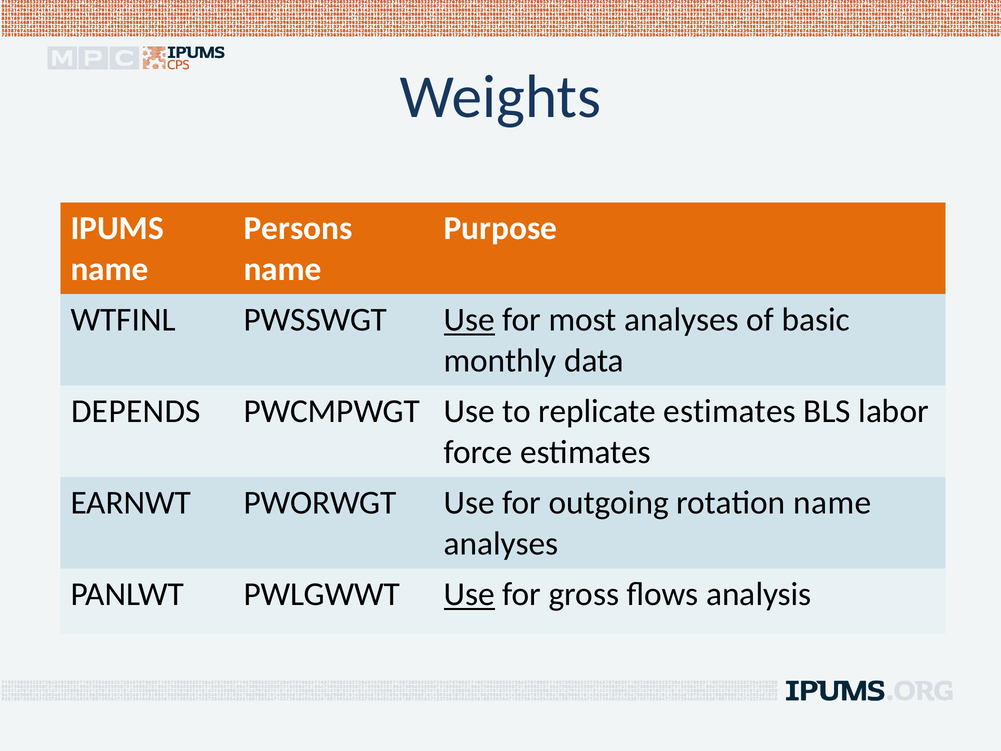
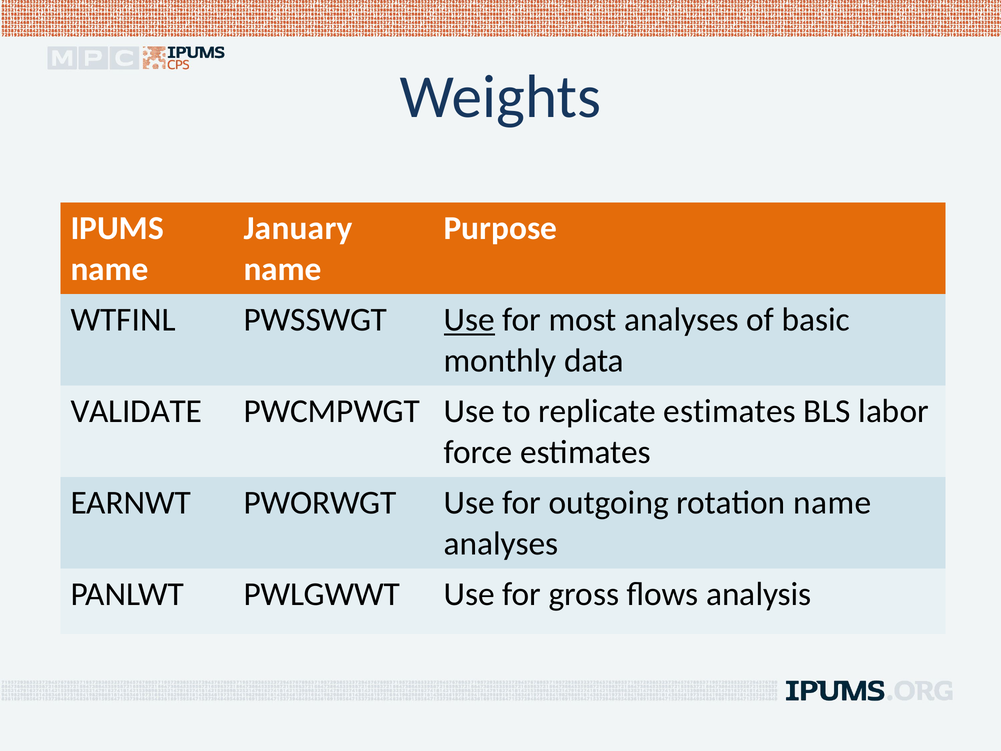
Persons: Persons -> January
DEPENDS: DEPENDS -> VALIDATE
Use at (469, 594) underline: present -> none
